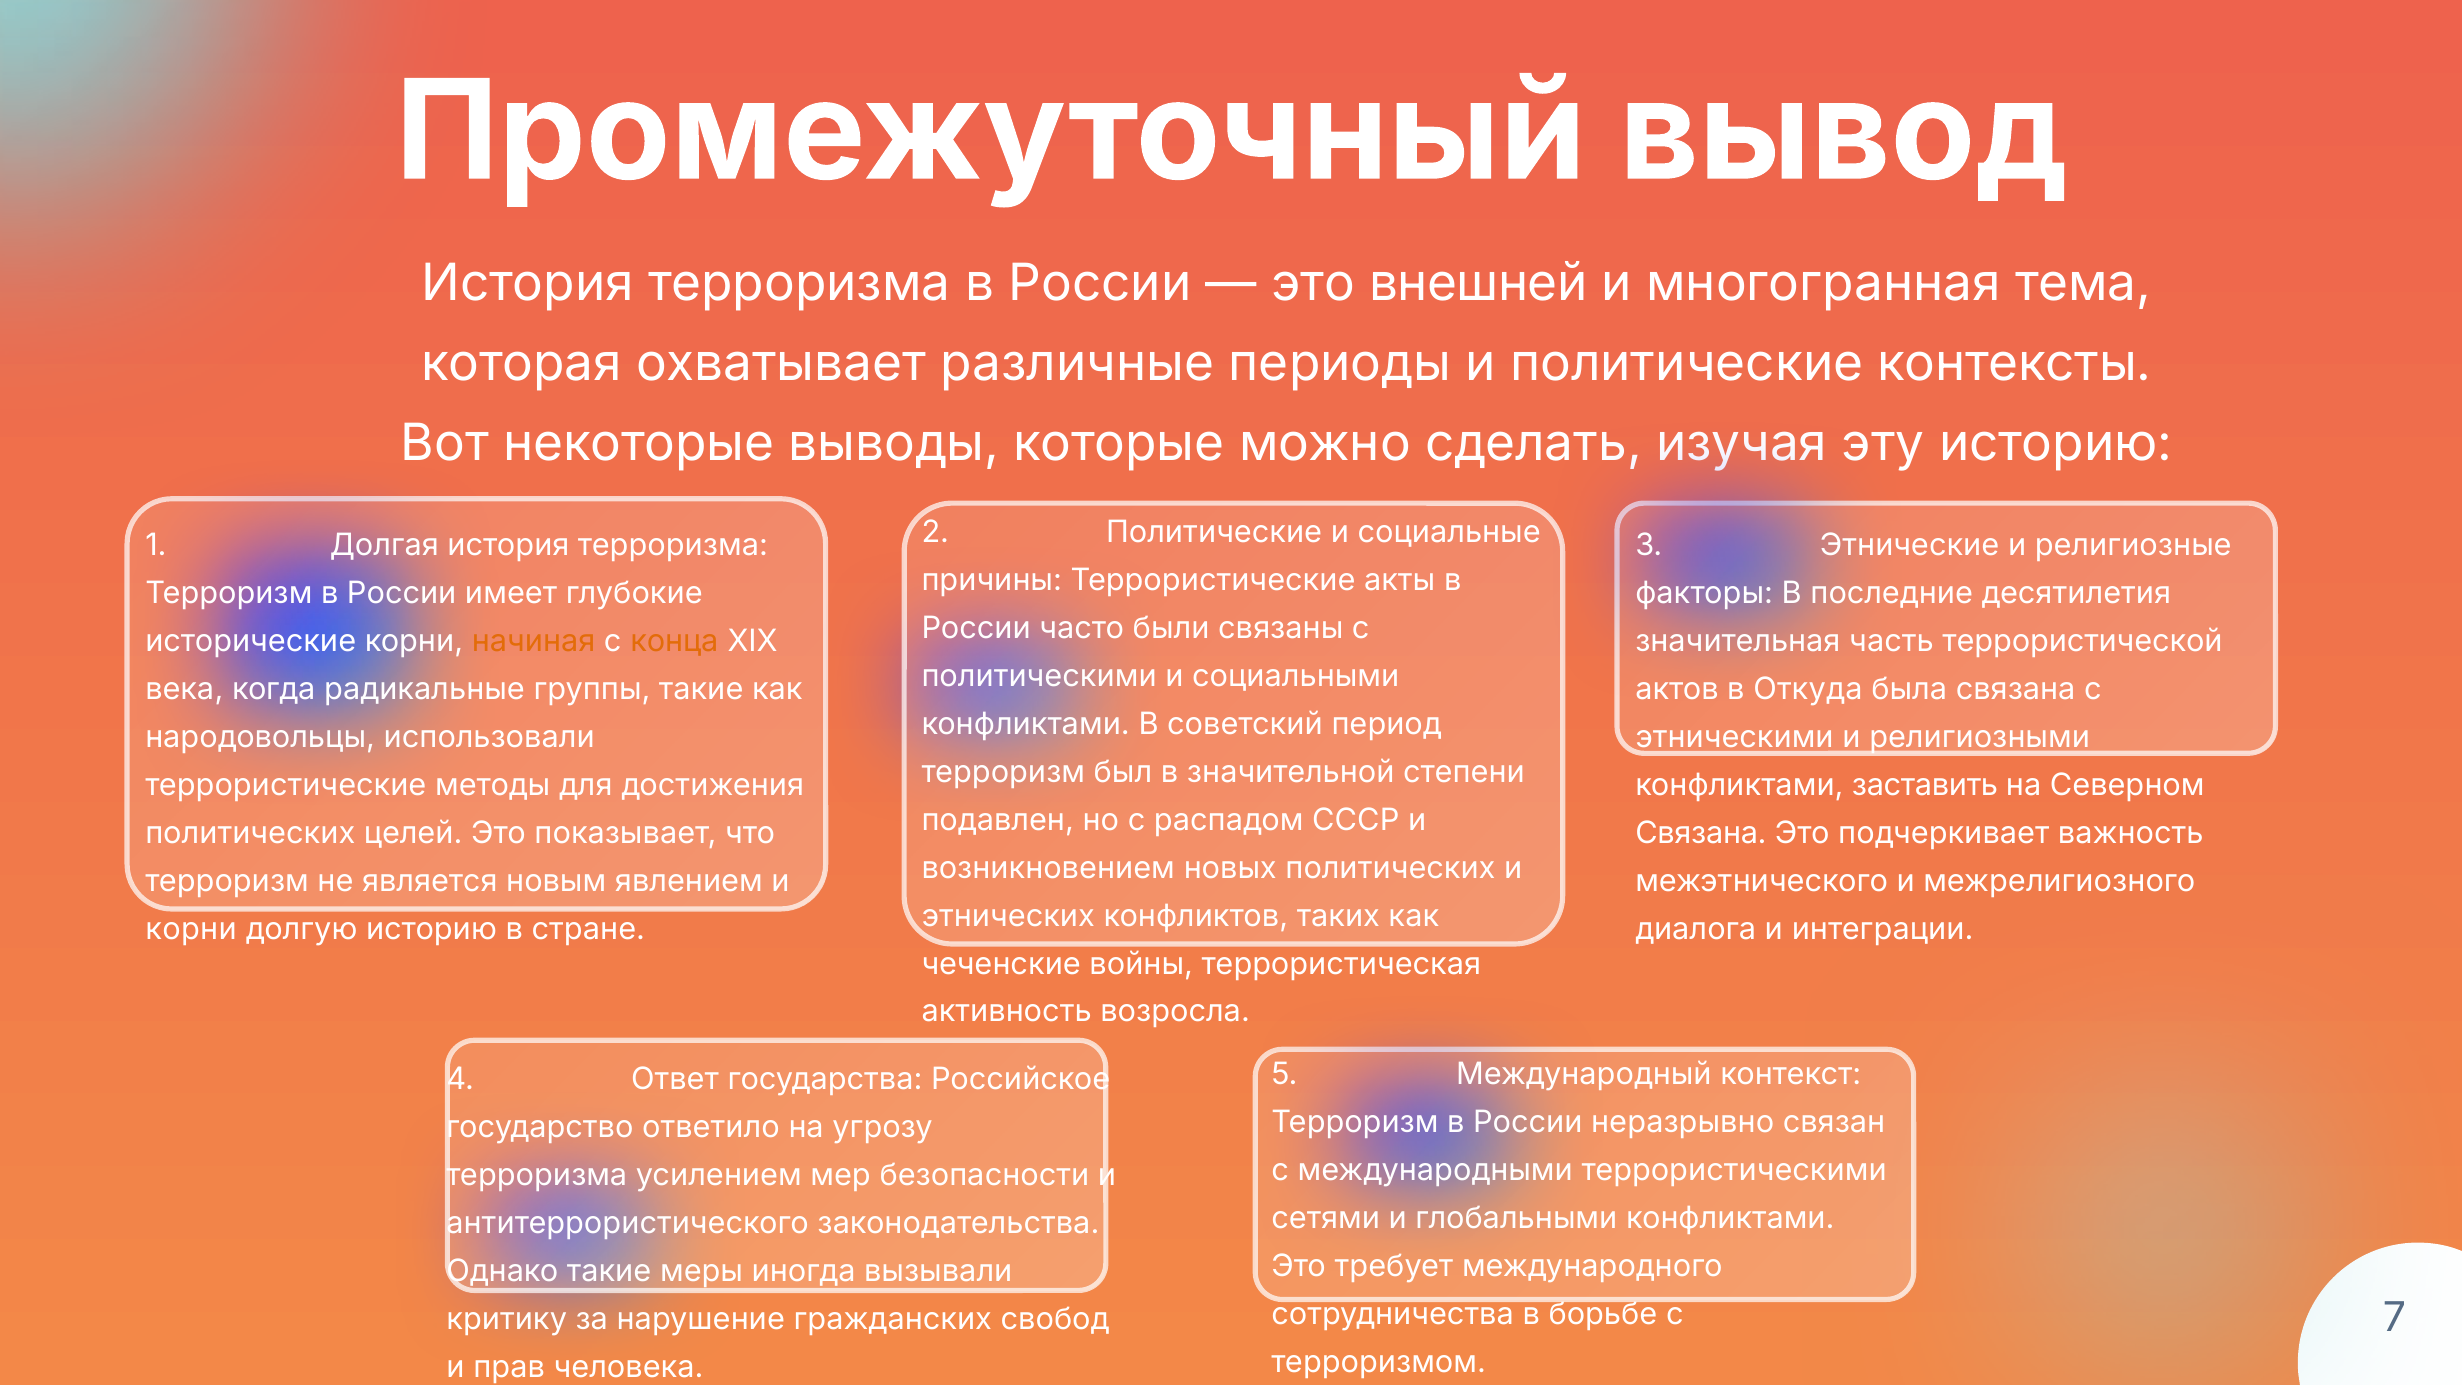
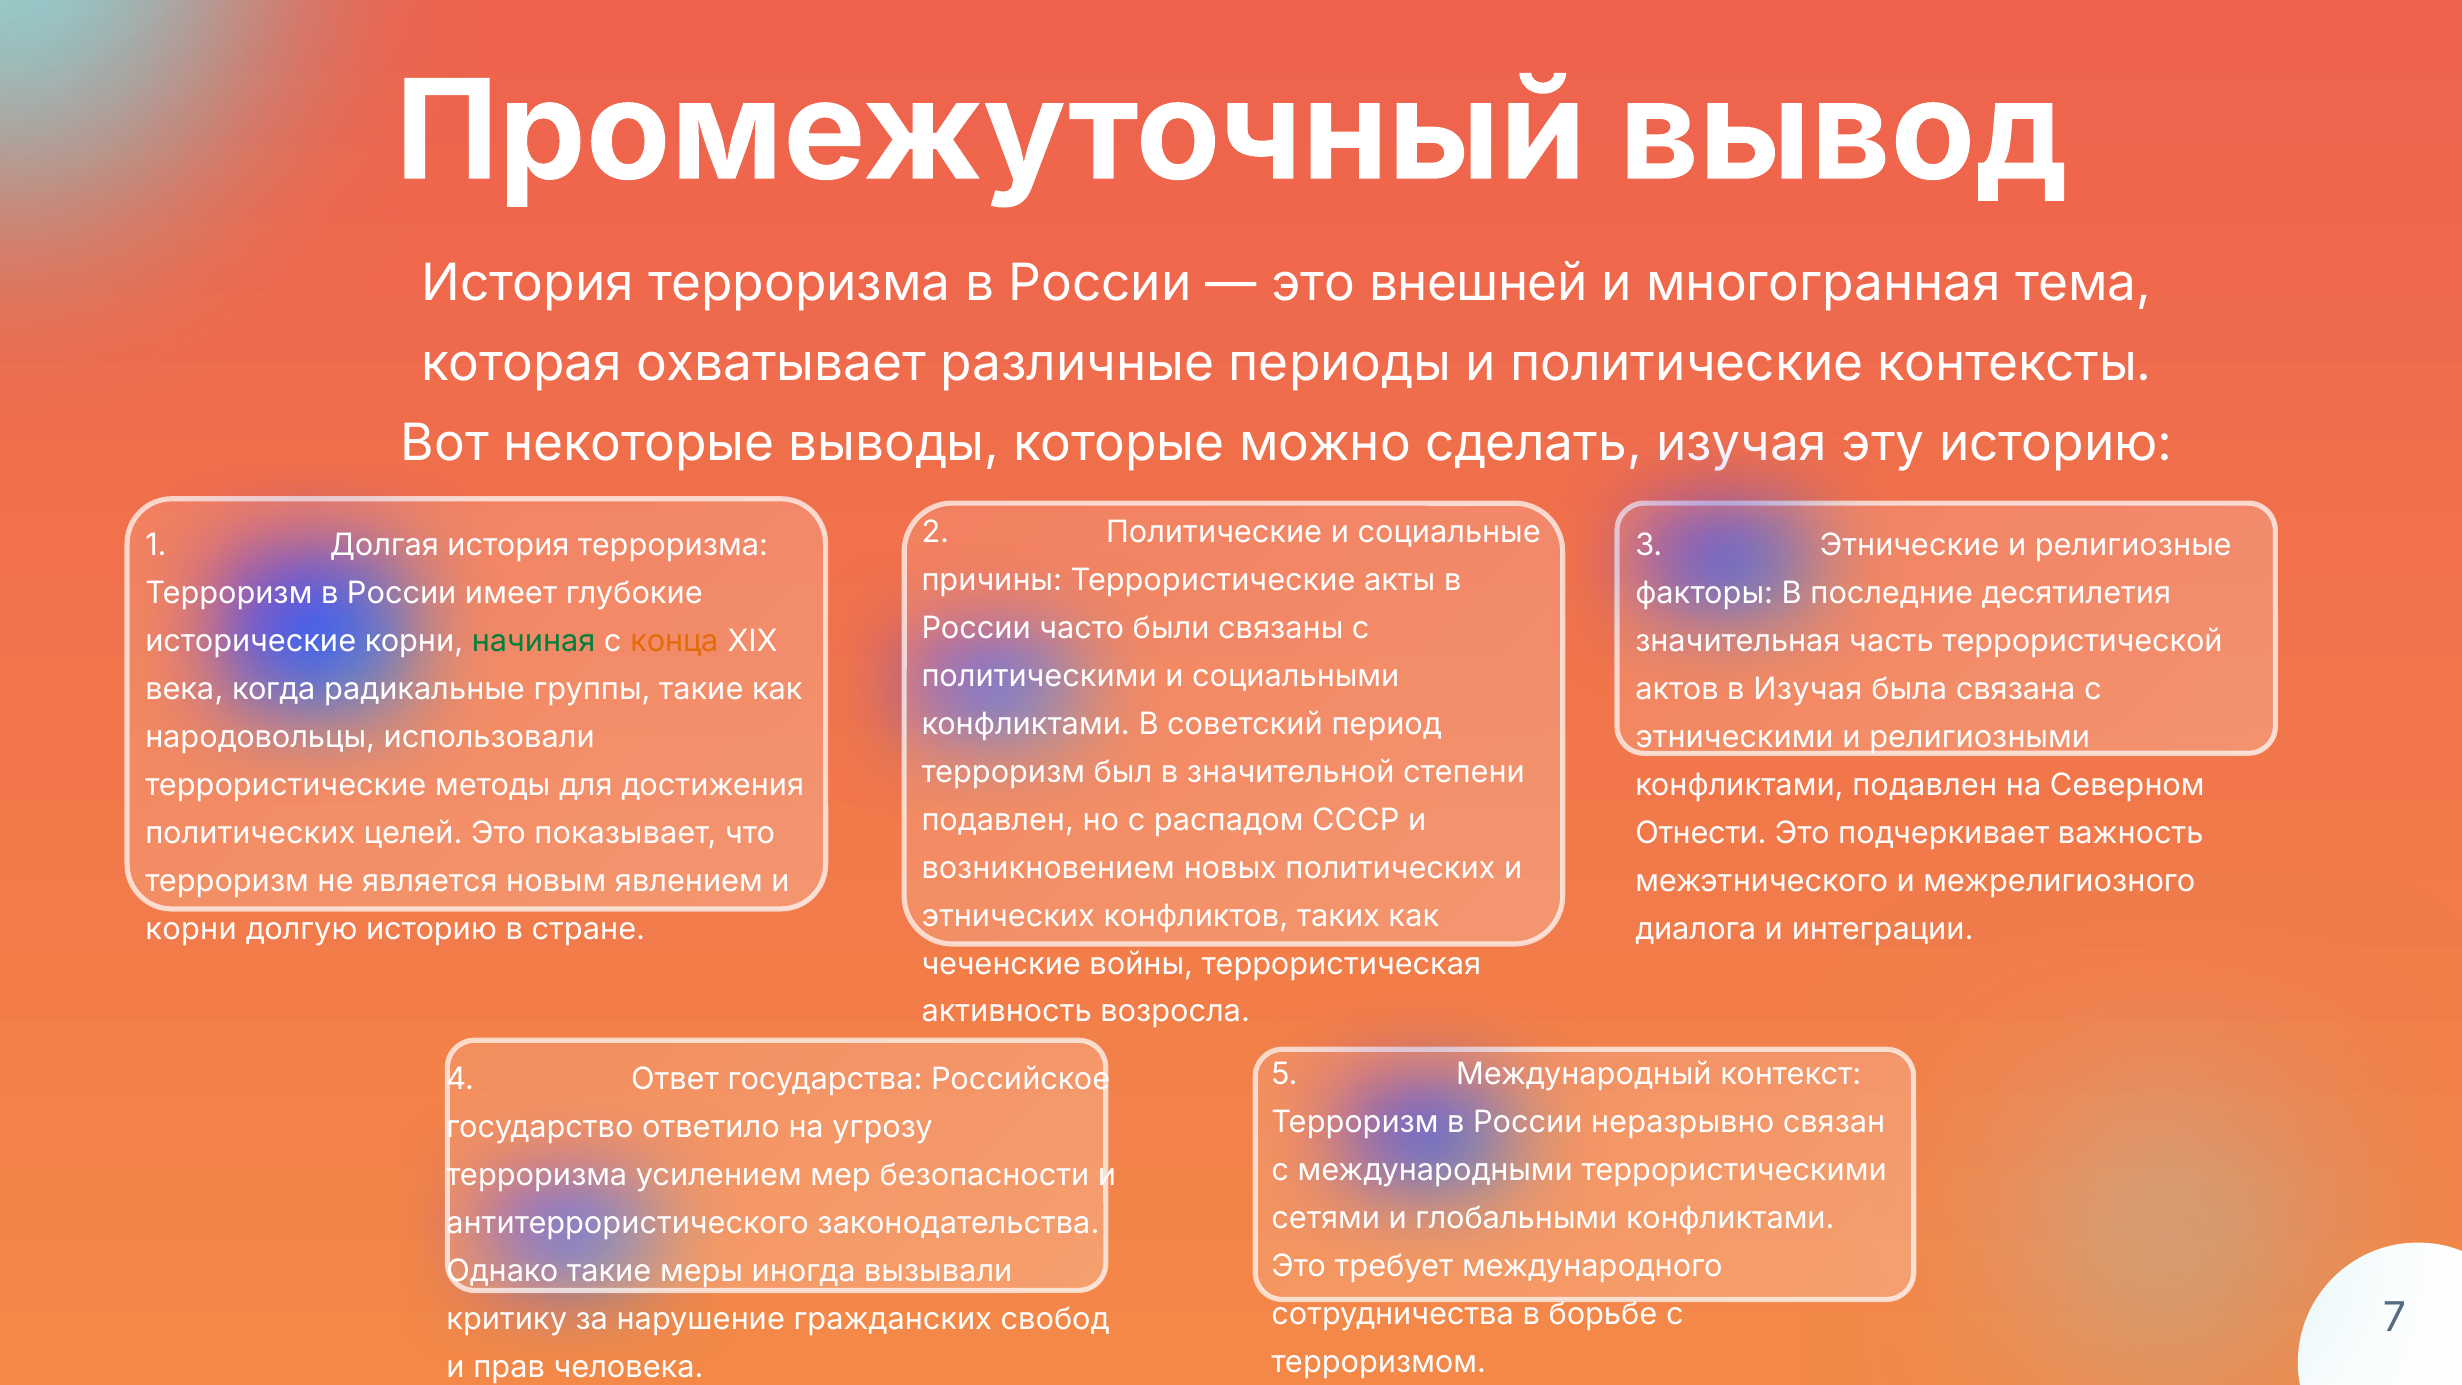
начиная colour: orange -> green
в Откуда: Откуда -> Изучая
конфликтами заставить: заставить -> подавлен
Связана at (1701, 833): Связана -> Отнести
